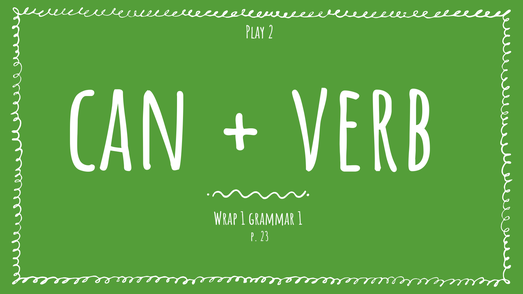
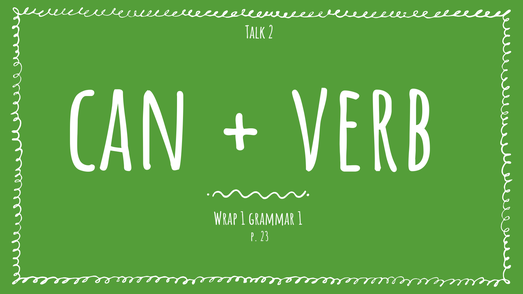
Play: Play -> Talk
